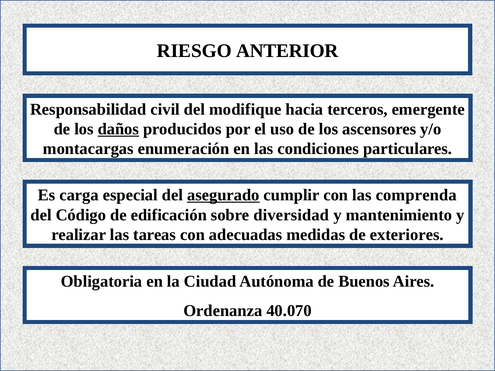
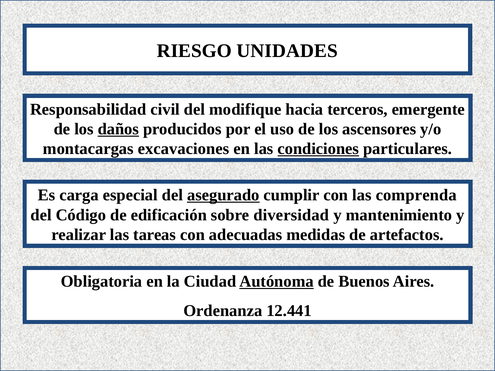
ANTERIOR: ANTERIOR -> UNIDADES
enumeración: enumeración -> excavaciones
condiciones underline: none -> present
exteriores: exteriores -> artefactos
Autónoma underline: none -> present
40.070: 40.070 -> 12.441
